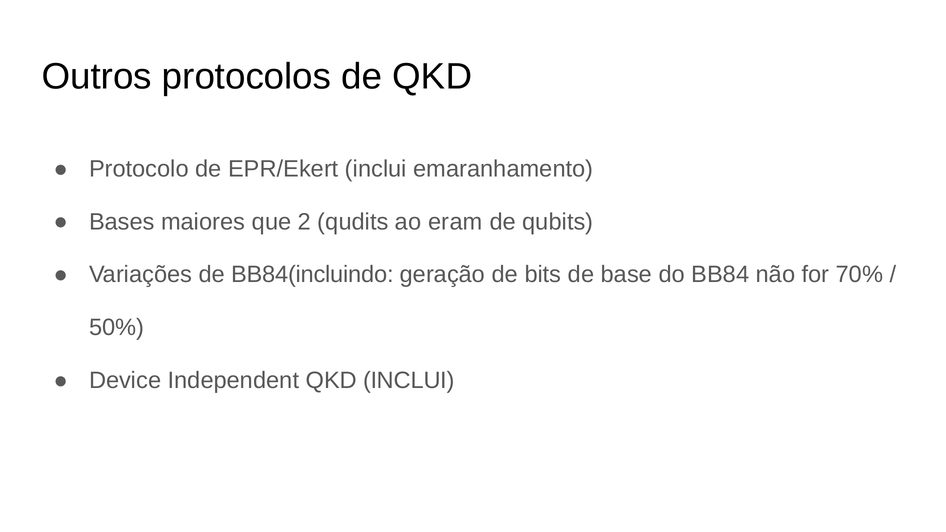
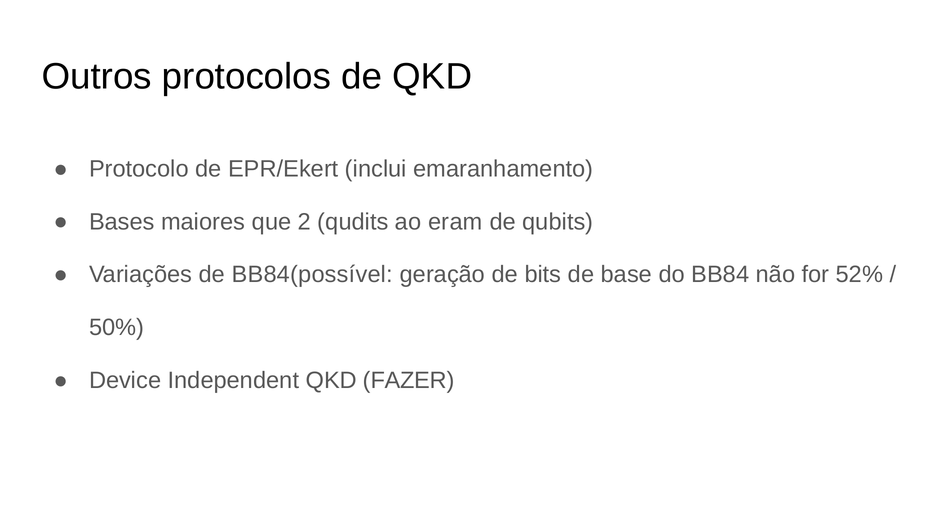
BB84(incluindo: BB84(incluindo -> BB84(possível
70%: 70% -> 52%
QKD INCLUI: INCLUI -> FAZER
